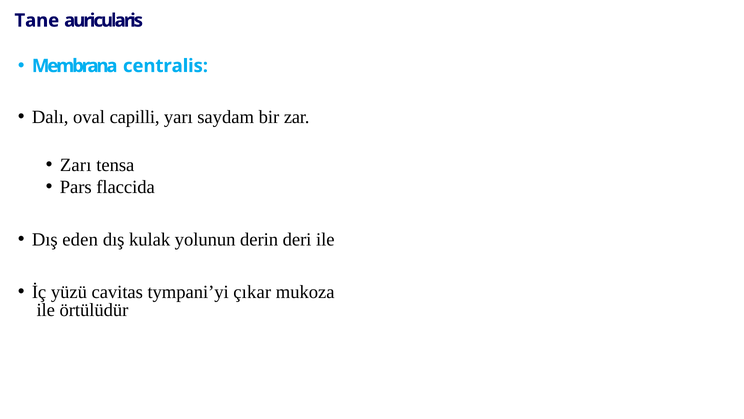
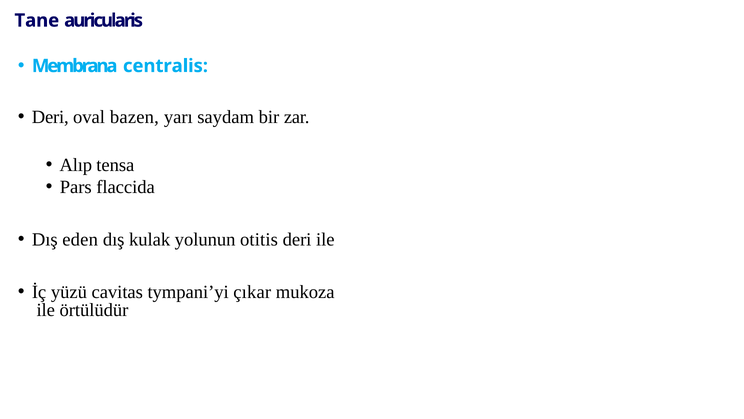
Dalı at (50, 117): Dalı -> Deri
capilli: capilli -> bazen
Zarı: Zarı -> Alıp
derin: derin -> otitis
